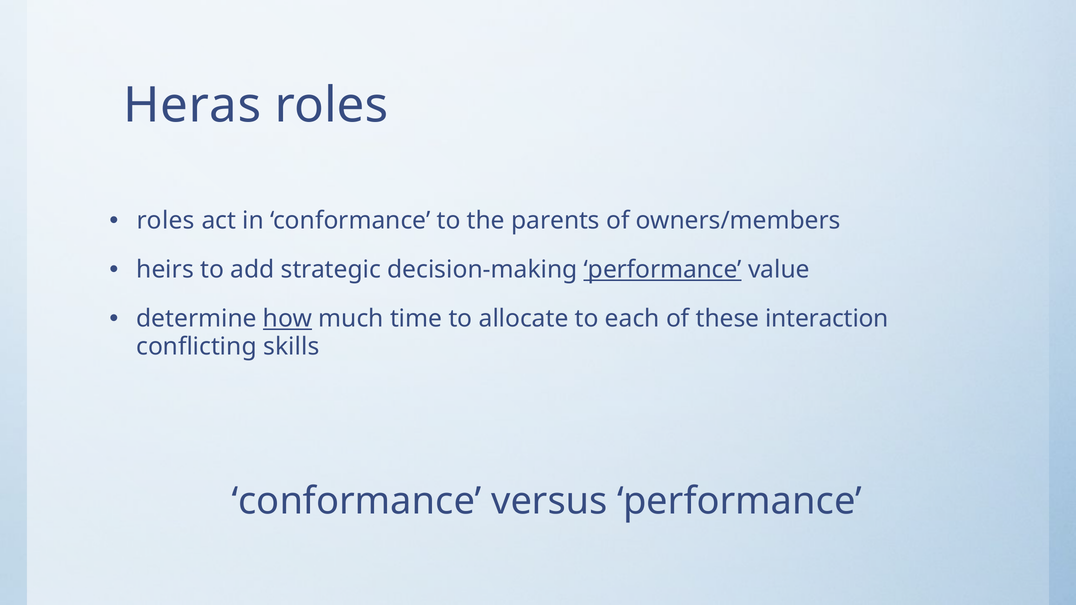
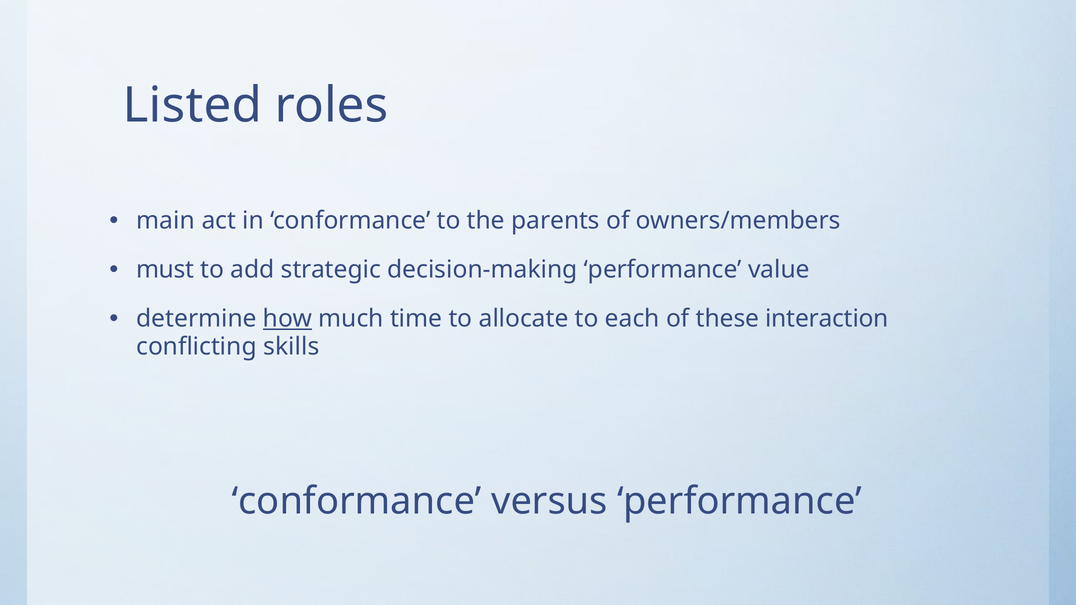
Heras: Heras -> Listed
roles at (166, 221): roles -> main
heirs: heirs -> must
performance at (663, 270) underline: present -> none
